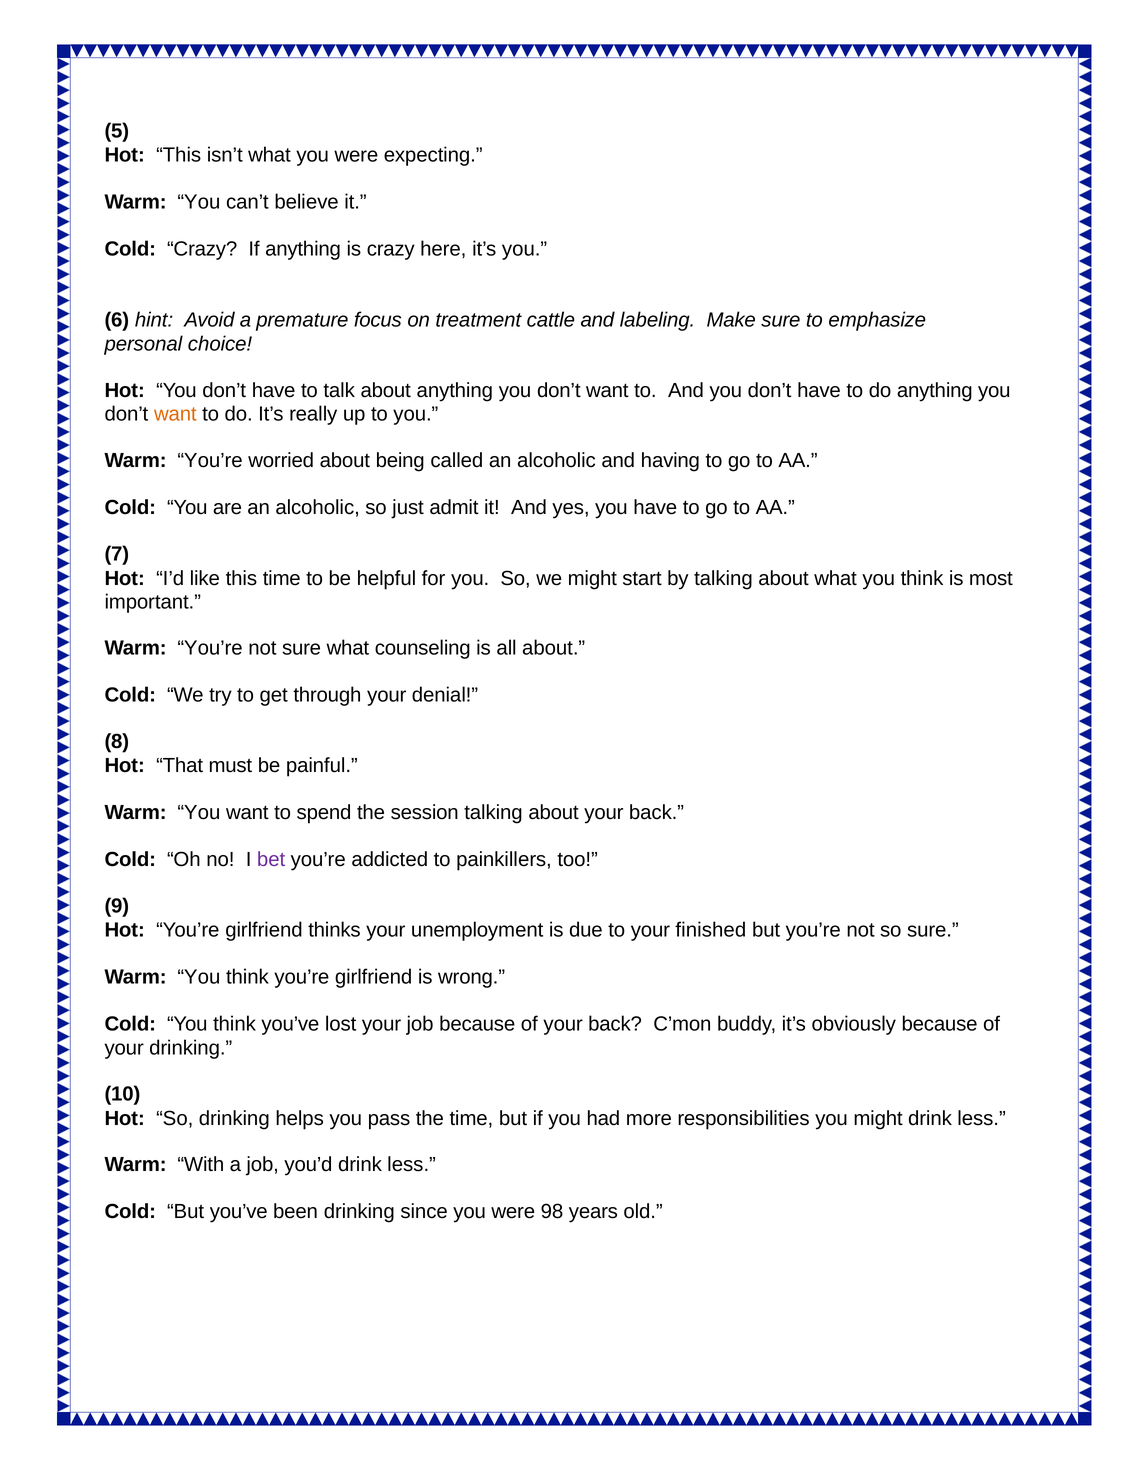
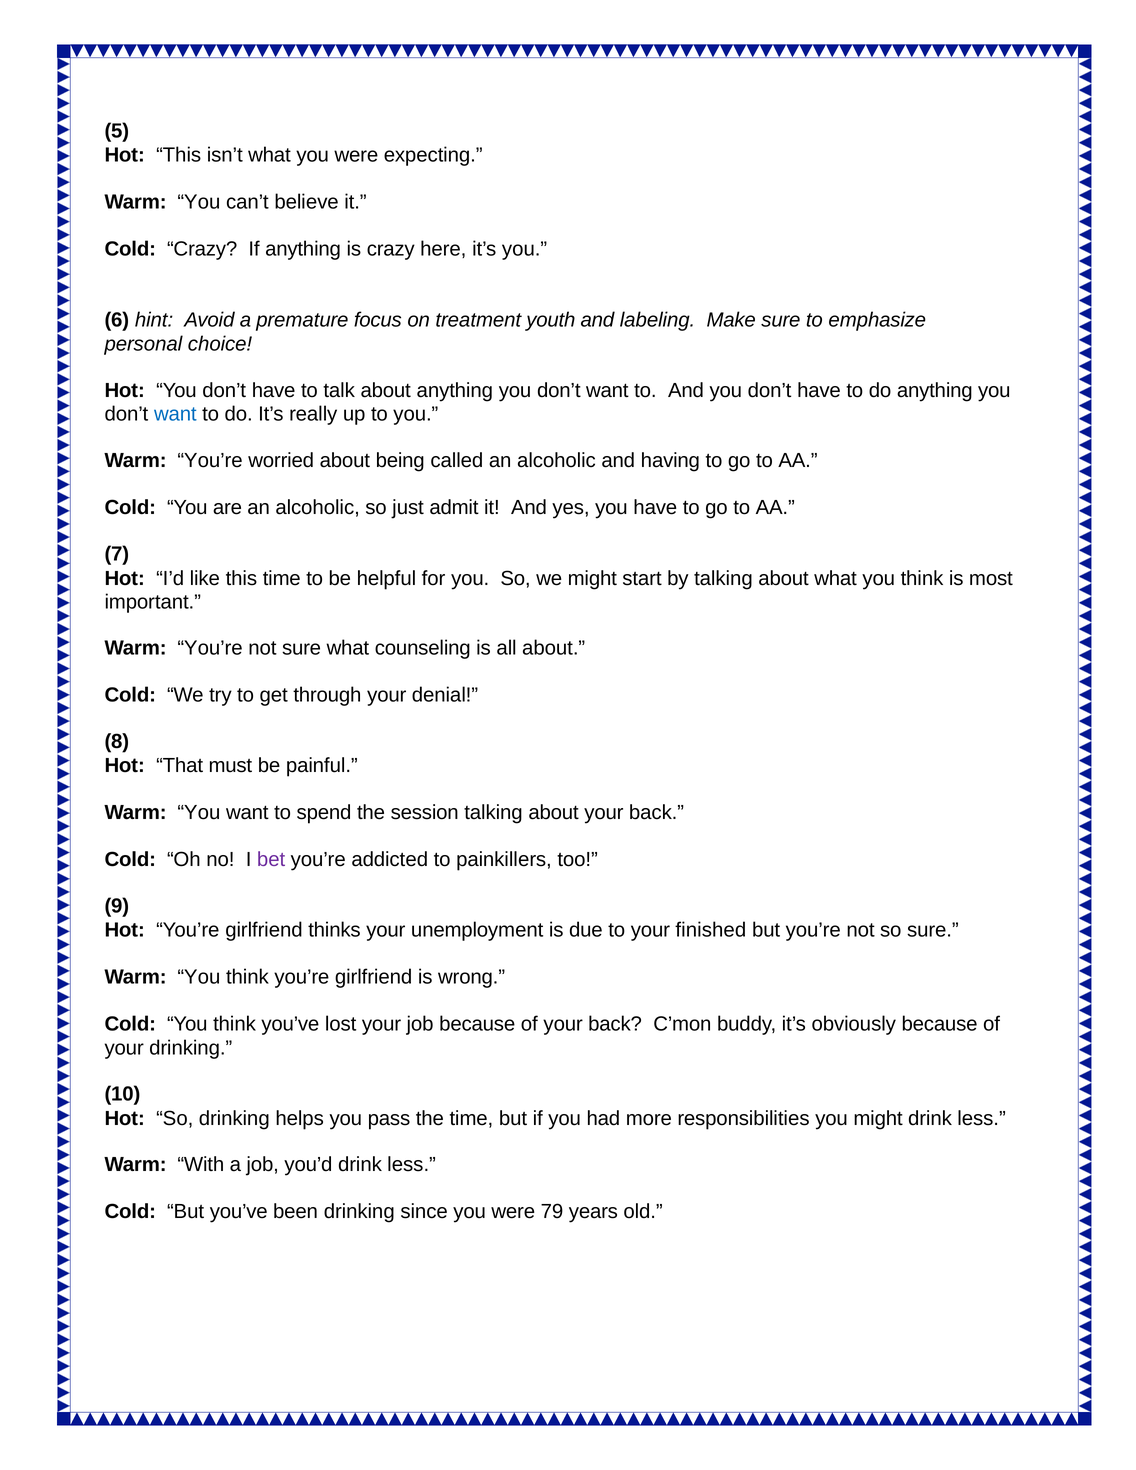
cattle: cattle -> youth
want at (175, 414) colour: orange -> blue
98: 98 -> 79
